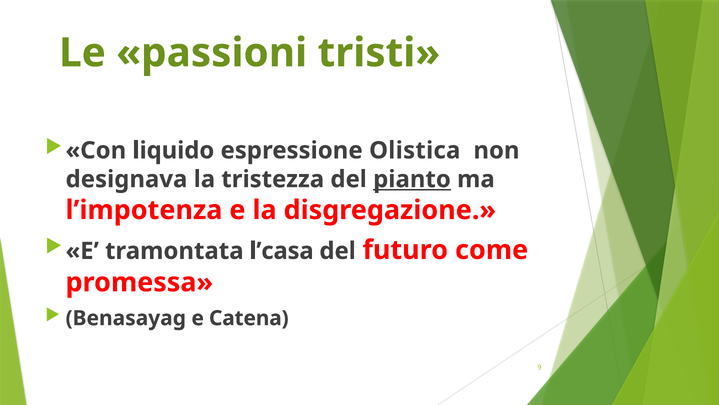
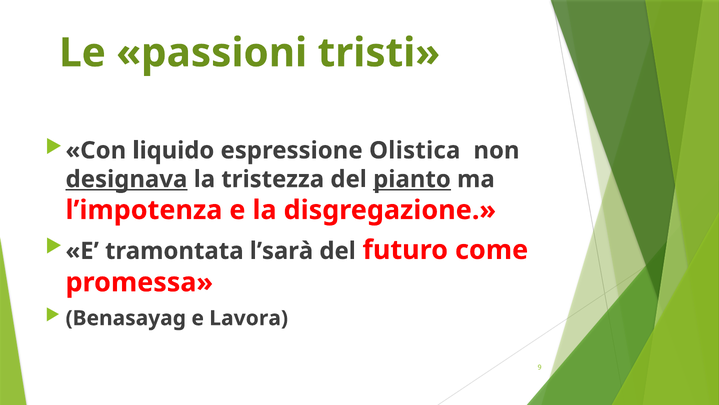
designava underline: none -> present
l’casa: l’casa -> l’sarà
Catena: Catena -> Lavora
